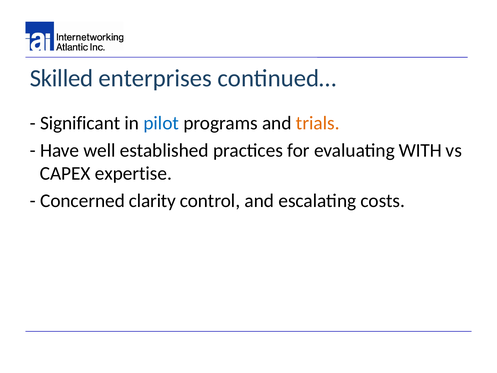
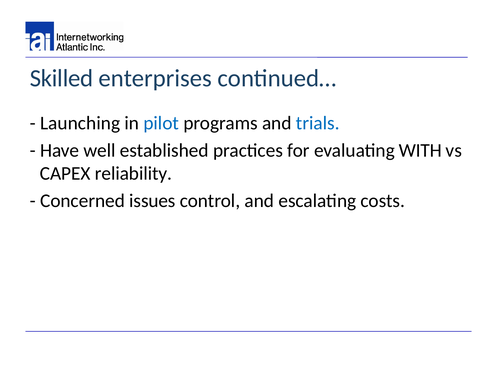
Significant: Significant -> Launching
trials colour: orange -> blue
expertise: expertise -> reliability
clarity: clarity -> issues
